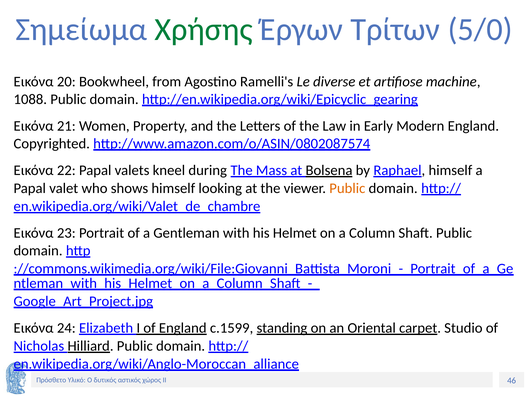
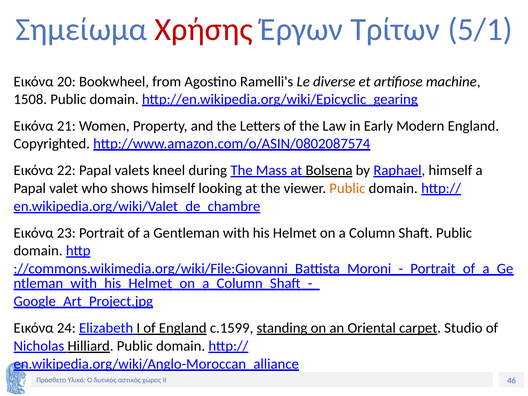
Χρήσης colour: green -> red
5/0: 5/0 -> 5/1
1088: 1088 -> 1508
